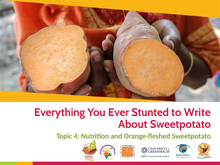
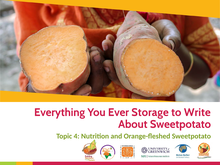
Stunted: Stunted -> Storage
